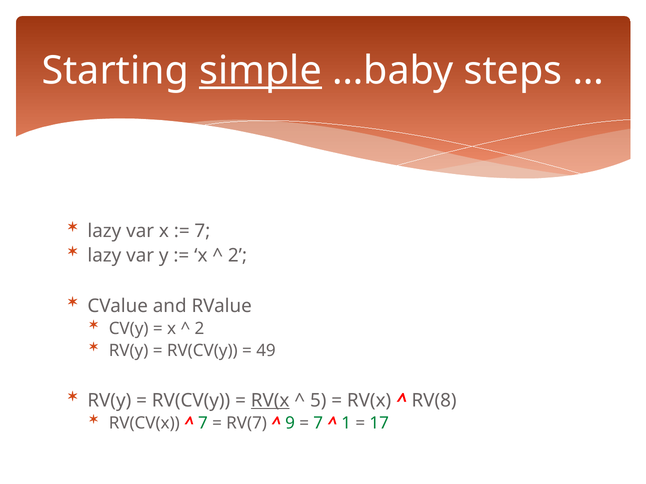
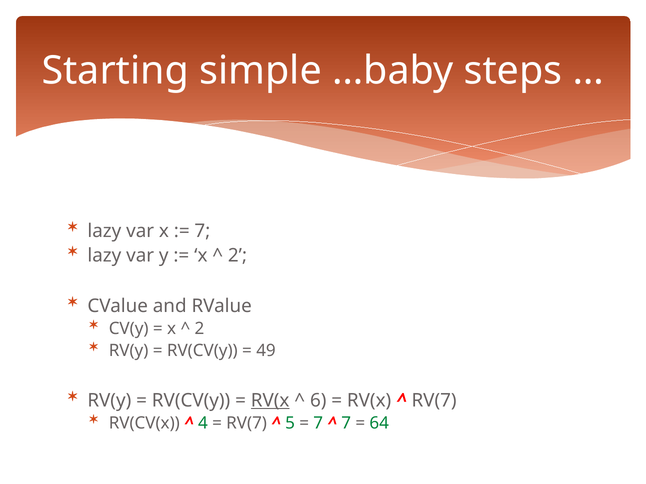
simple underline: present -> none
5: 5 -> 6
RV(8 at (434, 401): RV(8 -> RV(7
7 at (203, 424): 7 -> 4
9: 9 -> 5
1 at (346, 424): 1 -> 7
17: 17 -> 64
